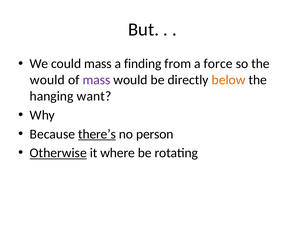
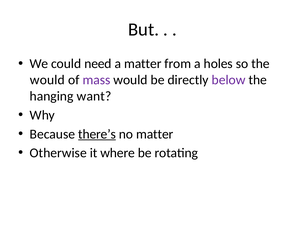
could mass: mass -> need
a finding: finding -> matter
force: force -> holes
below colour: orange -> purple
no person: person -> matter
Otherwise underline: present -> none
